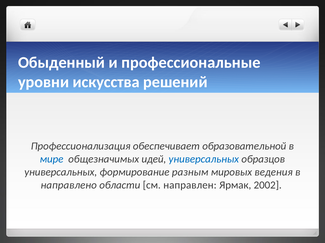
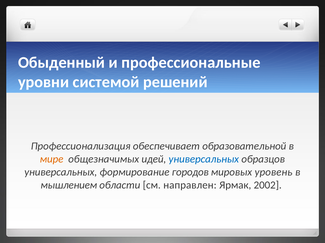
искусства: искусства -> системой
мире colour: blue -> orange
разным: разным -> городов
ведения: ведения -> уровень
направлено: направлено -> мышлением
